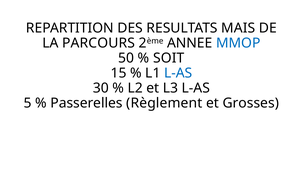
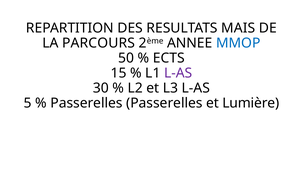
SOIT: SOIT -> ECTS
L-AS at (178, 73) colour: blue -> purple
Passerelles Règlement: Règlement -> Passerelles
Grosses: Grosses -> Lumière
